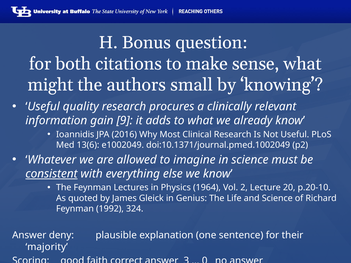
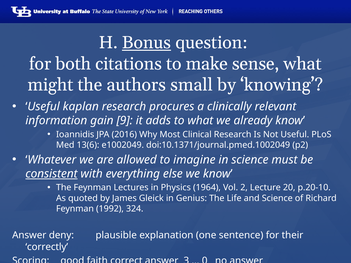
Bonus underline: none -> present
quality: quality -> kaplan
majority: majority -> correctly
